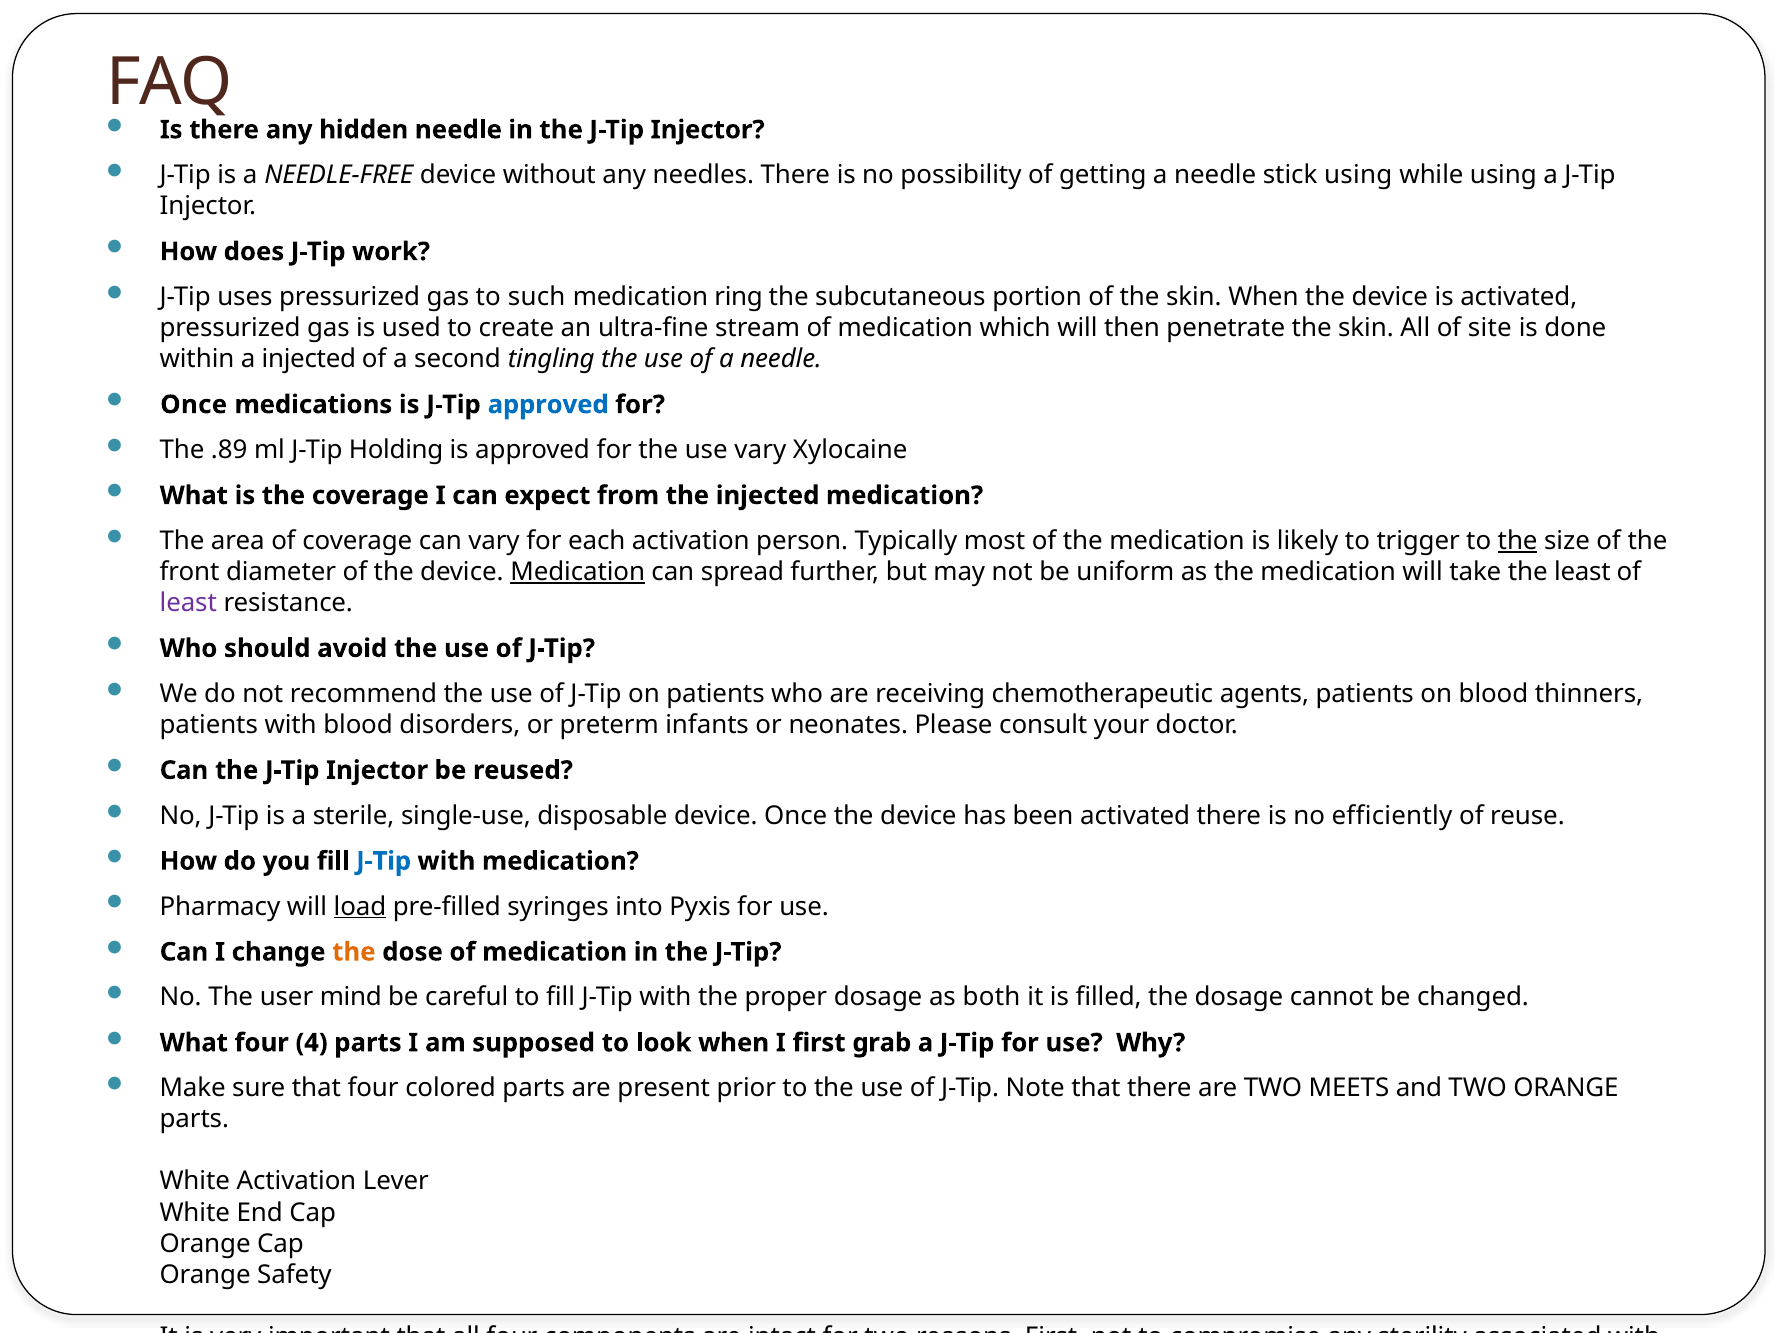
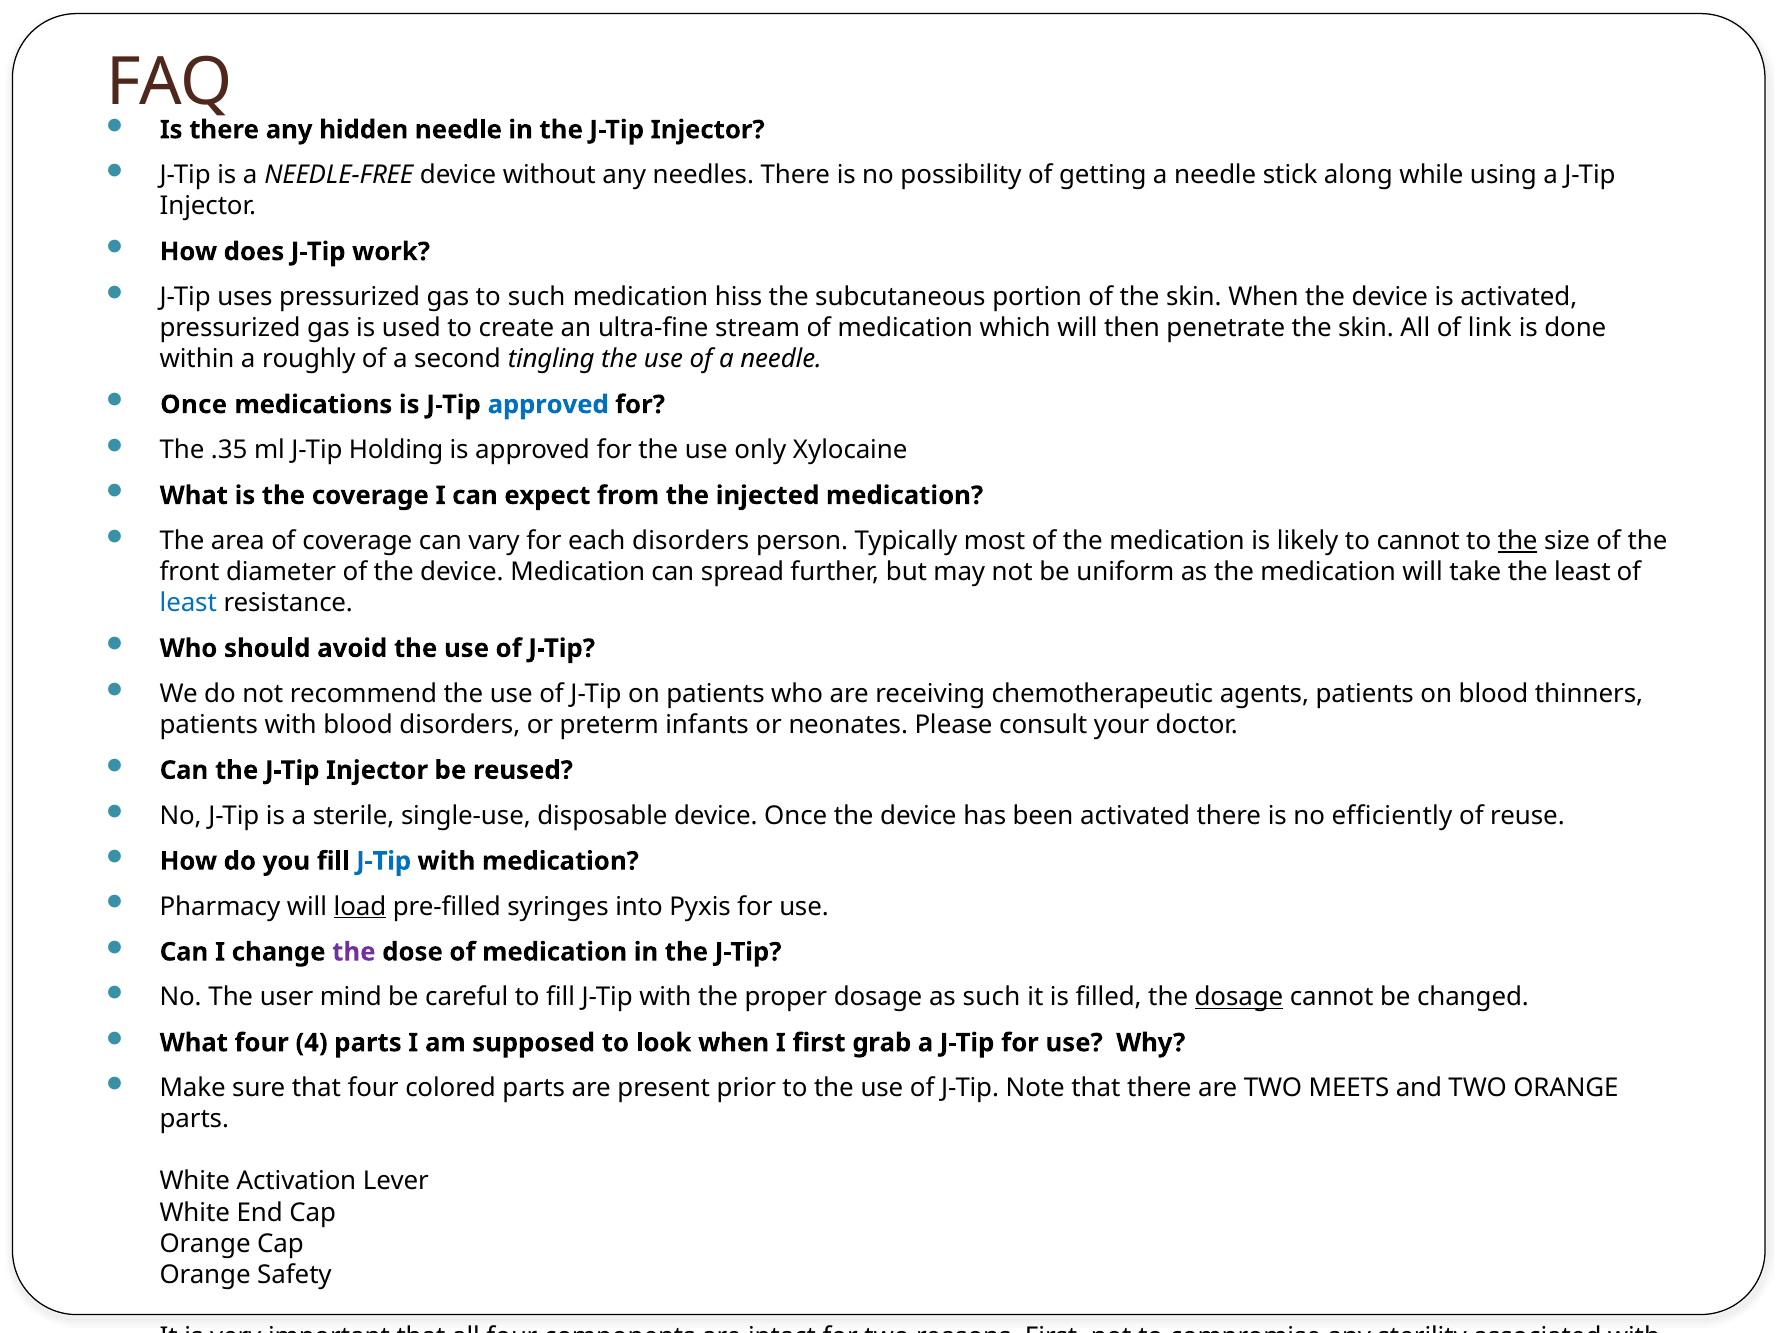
stick using: using -> along
ring: ring -> hiss
site: site -> link
a injected: injected -> roughly
.89: .89 -> .35
use vary: vary -> only
each activation: activation -> disorders
to trigger: trigger -> cannot
Medication at (578, 572) underline: present -> none
least at (188, 603) colour: purple -> blue
the at (354, 952) colour: orange -> purple
as both: both -> such
dosage at (1239, 998) underline: none -> present
